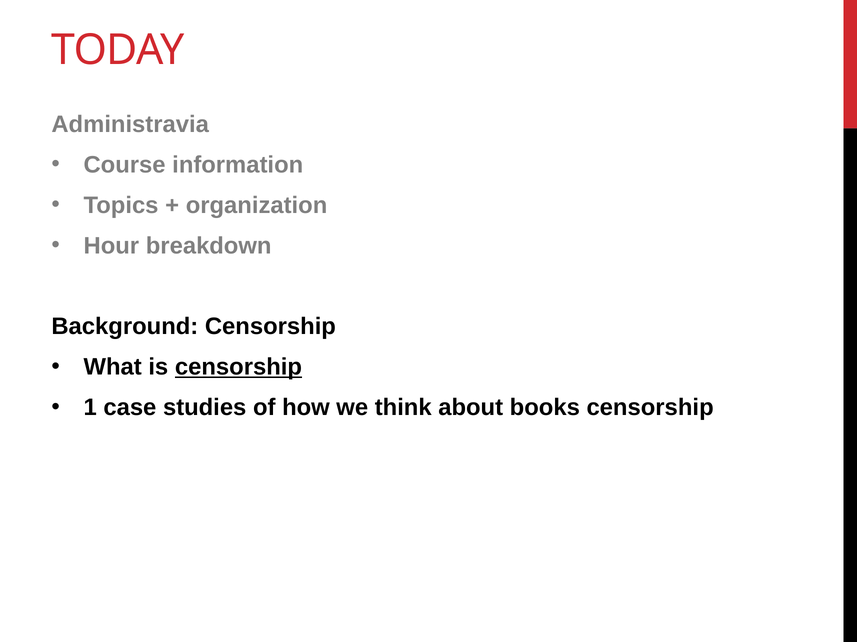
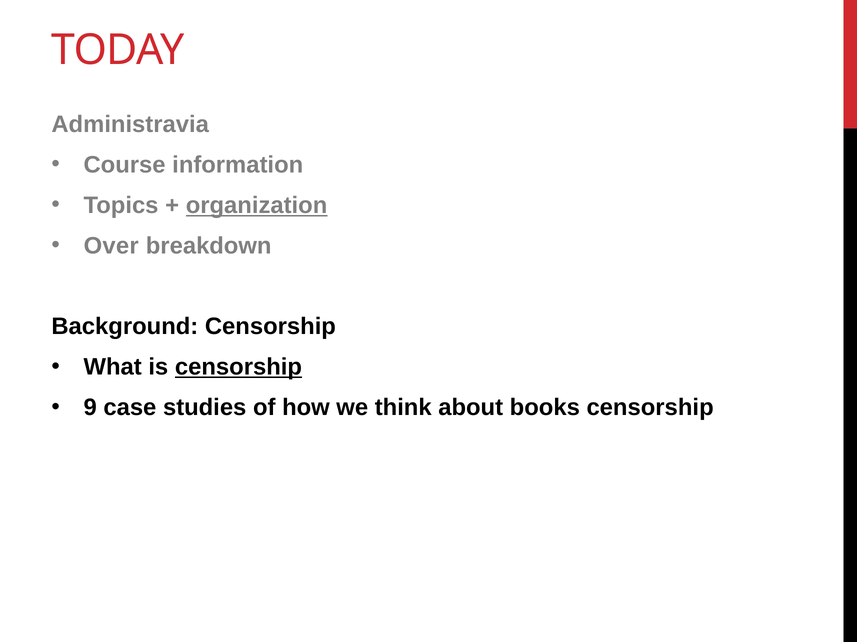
organization underline: none -> present
Hour: Hour -> Over
1: 1 -> 9
